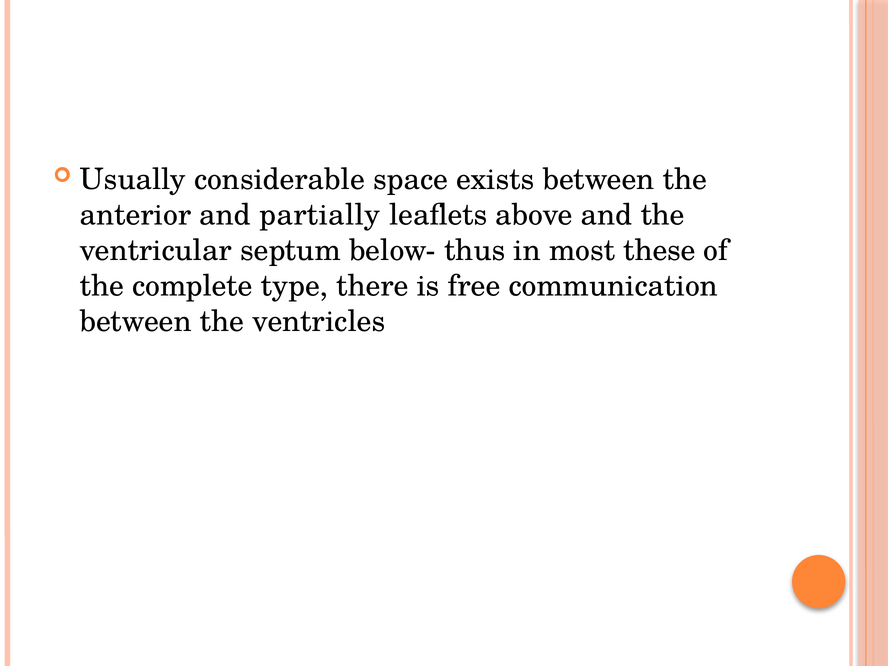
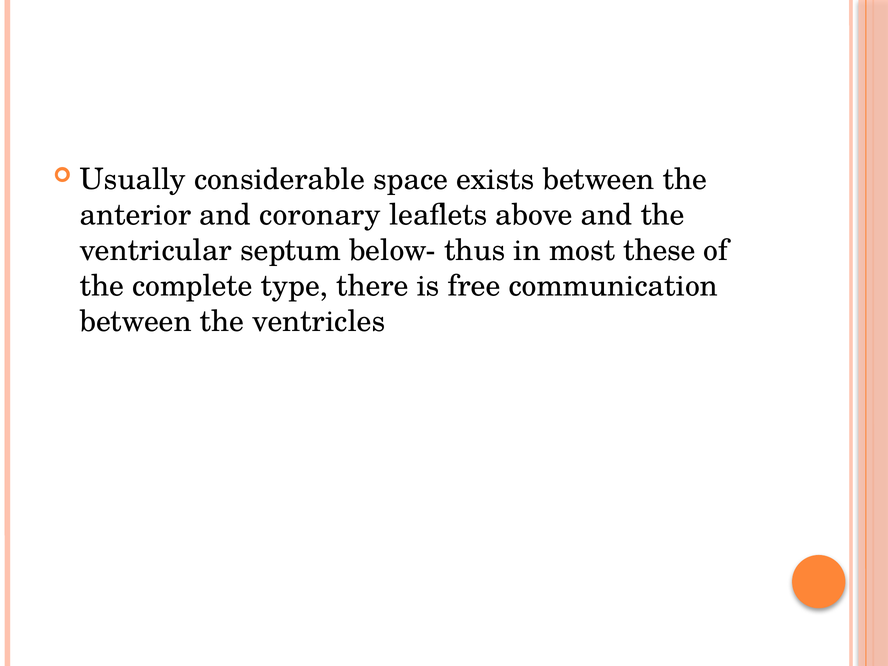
partially: partially -> coronary
